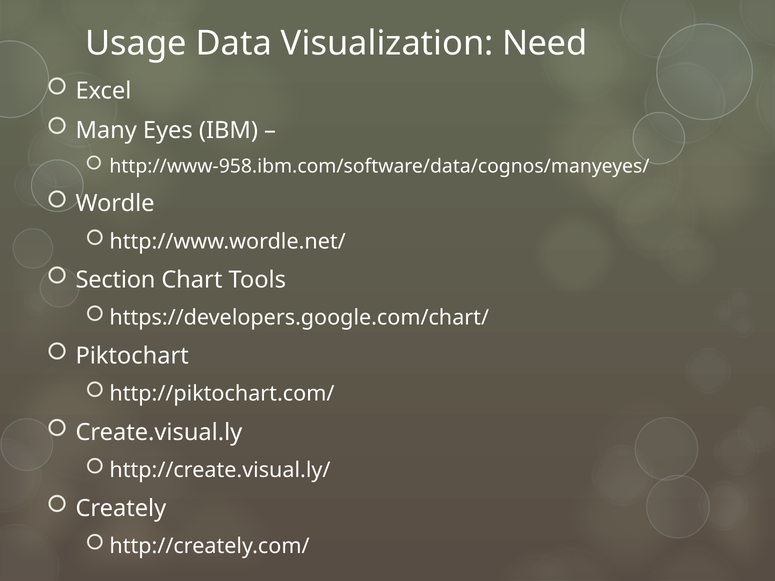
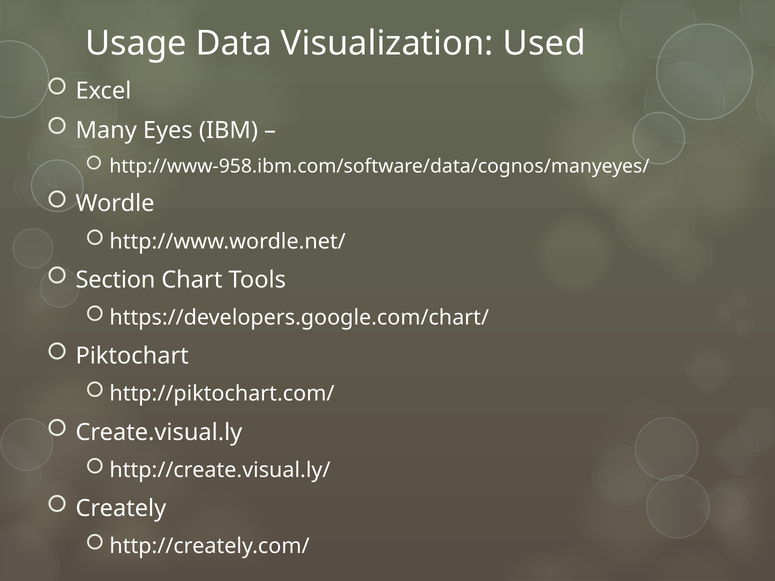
Need: Need -> Used
